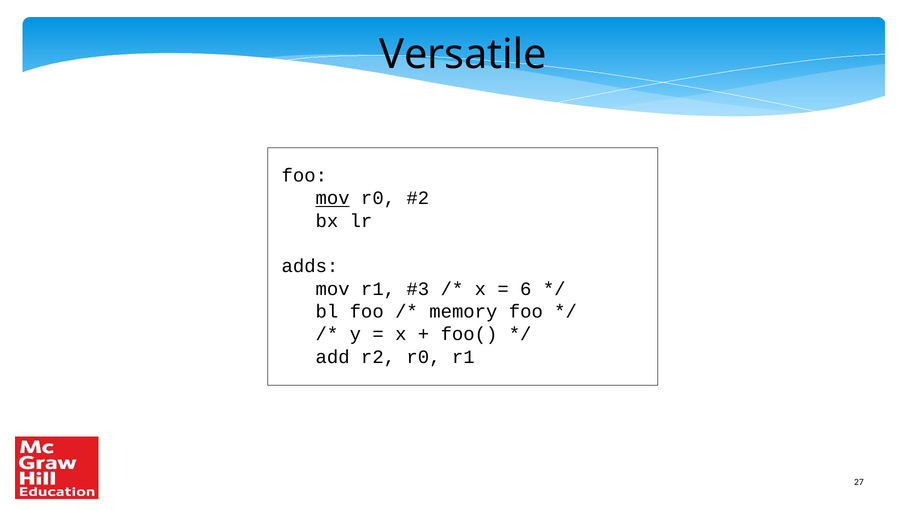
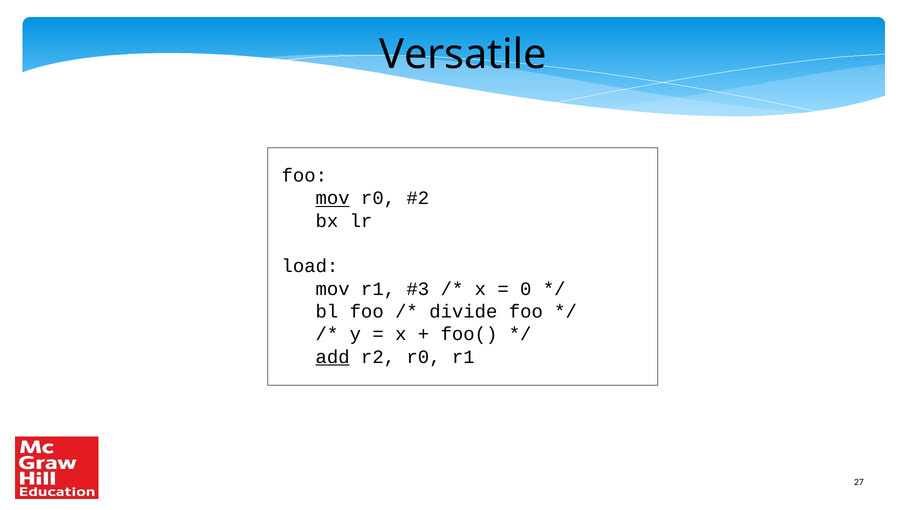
adds: adds -> load
6: 6 -> 0
memory: memory -> divide
add underline: none -> present
